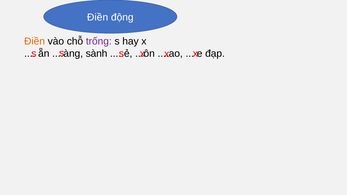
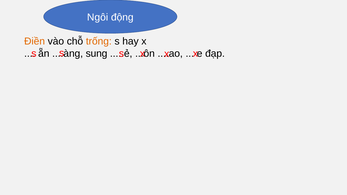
Điền at (98, 17): Điền -> Ngôi
trống colour: purple -> orange
sành: sành -> sung
